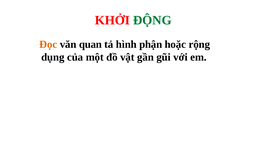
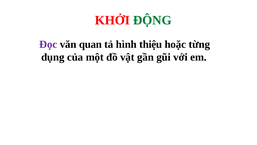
Đọc colour: orange -> purple
phận: phận -> thiệu
rộng: rộng -> từng
